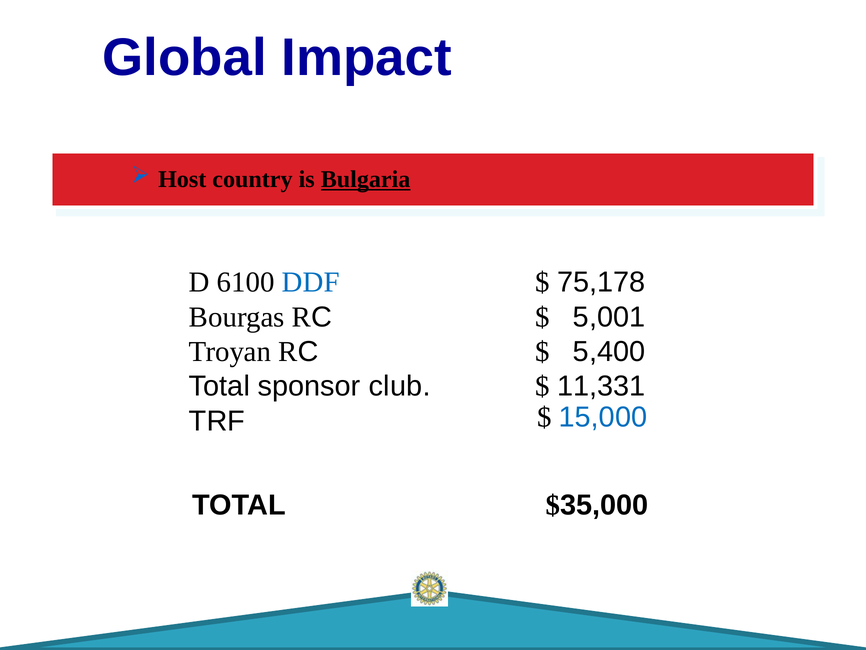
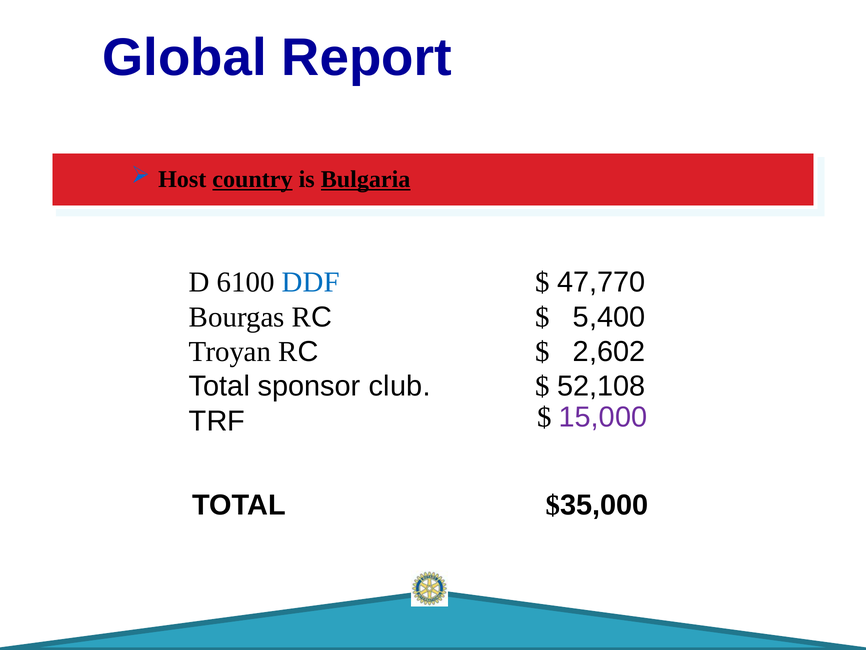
Impact: Impact -> Report
country underline: none -> present
75,178: 75,178 -> 47,770
5,001: 5,001 -> 5,400
5,400: 5,400 -> 2,602
11,331: 11,331 -> 52,108
15,000 colour: blue -> purple
